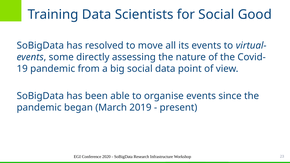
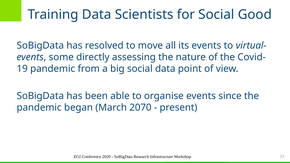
2019: 2019 -> 2070
